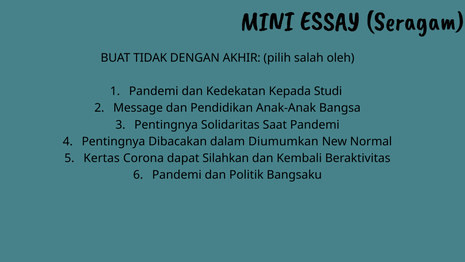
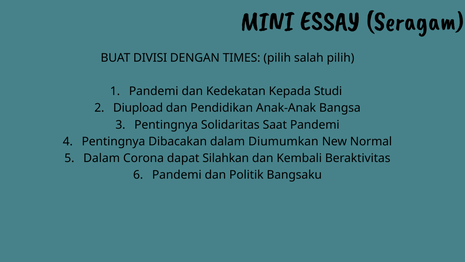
TIDAK: TIDAK -> DIVISI
AKHIR: AKHIR -> TIMES
salah oleh: oleh -> pilih
Message: Message -> Diupload
Kertas at (102, 158): Kertas -> Dalam
